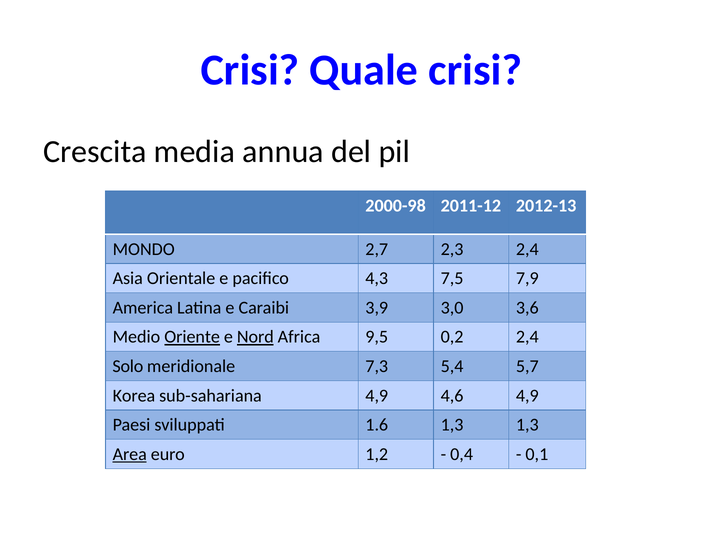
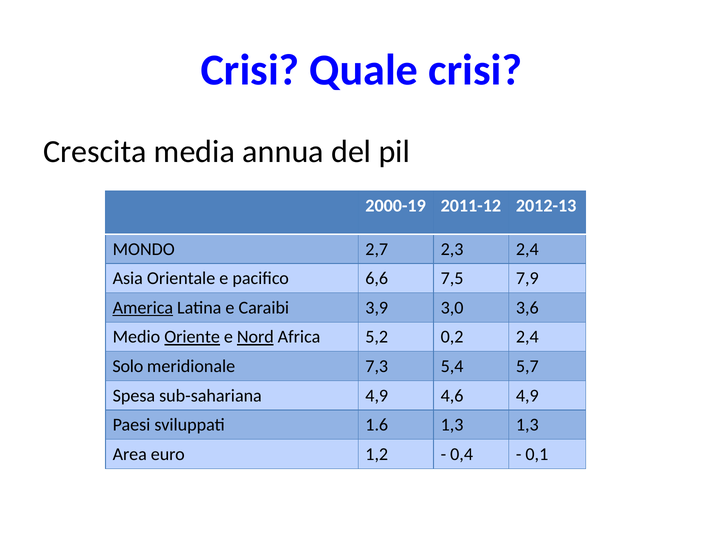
2000-98: 2000-98 -> 2000-19
4,3: 4,3 -> 6,6
America underline: none -> present
9,5: 9,5 -> 5,2
Korea: Korea -> Spesa
Area underline: present -> none
